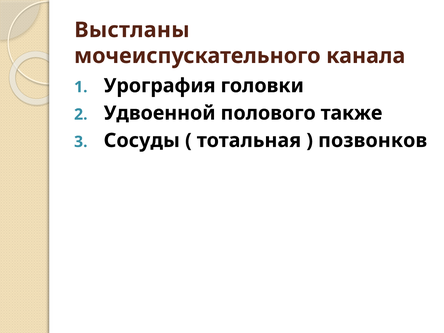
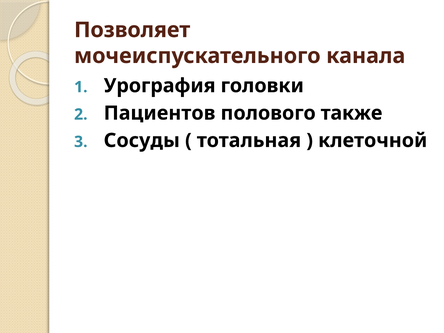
Выстланы: Выстланы -> Позволяет
Удвоенной: Удвоенной -> Пациентов
позвонков: позвонков -> клеточной
